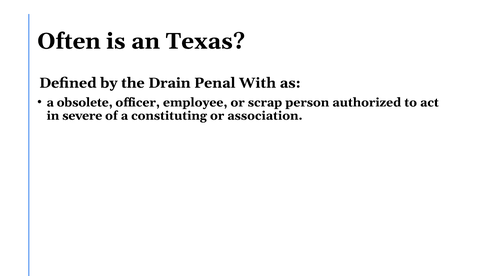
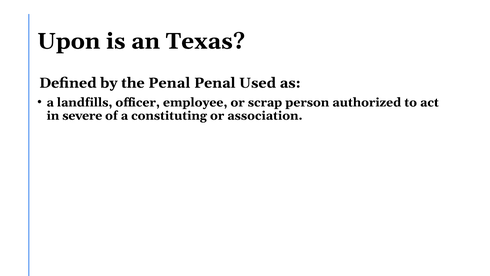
Often: Often -> Upon
the Drain: Drain -> Penal
With: With -> Used
obsolete: obsolete -> landfills
